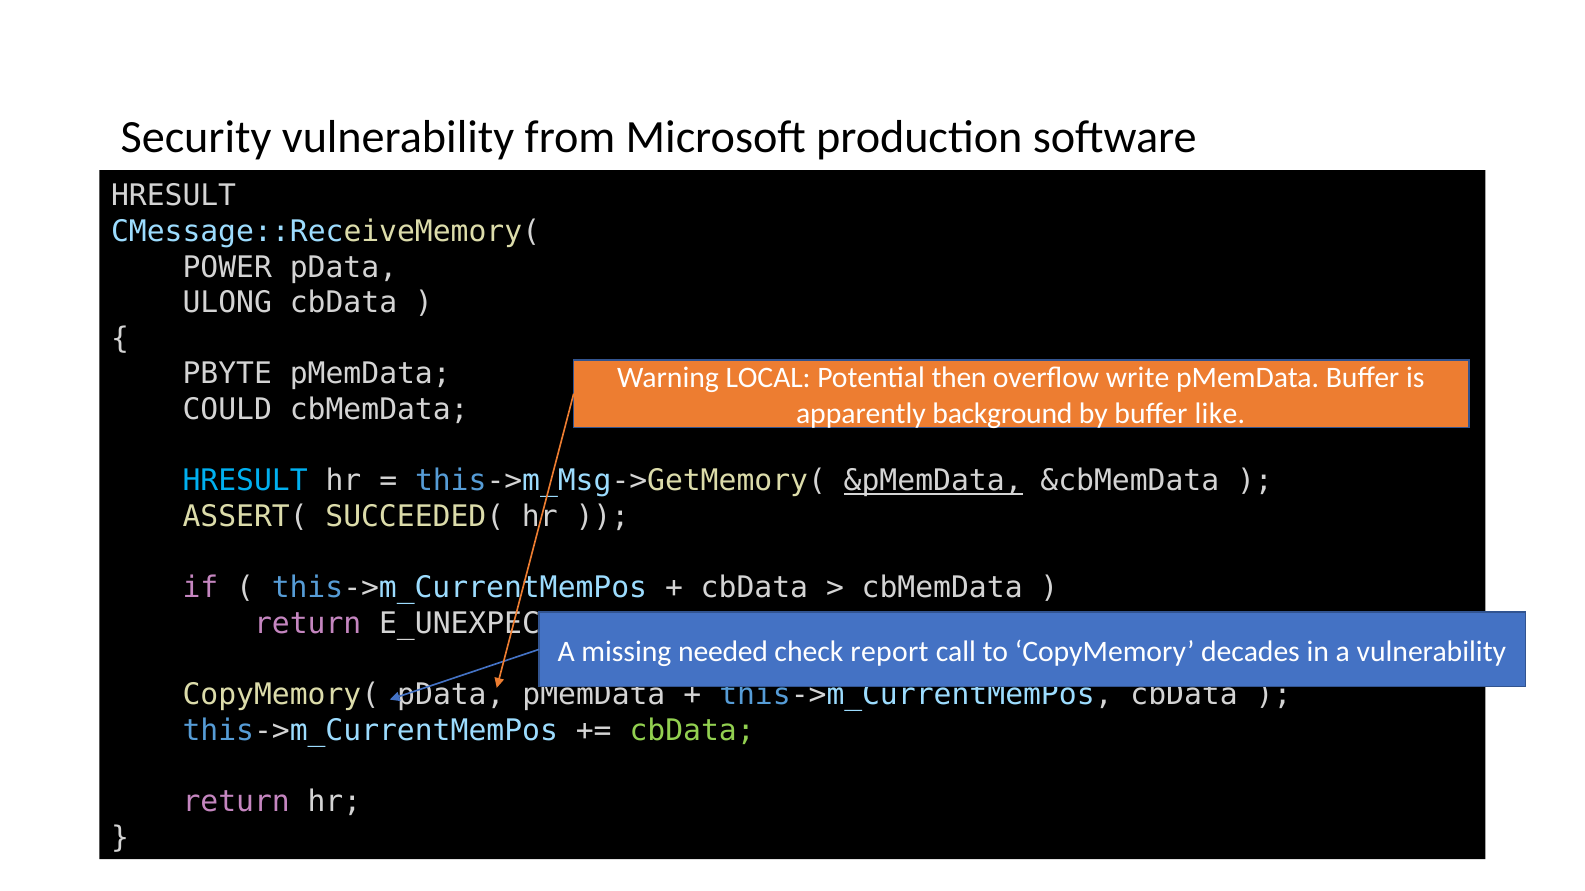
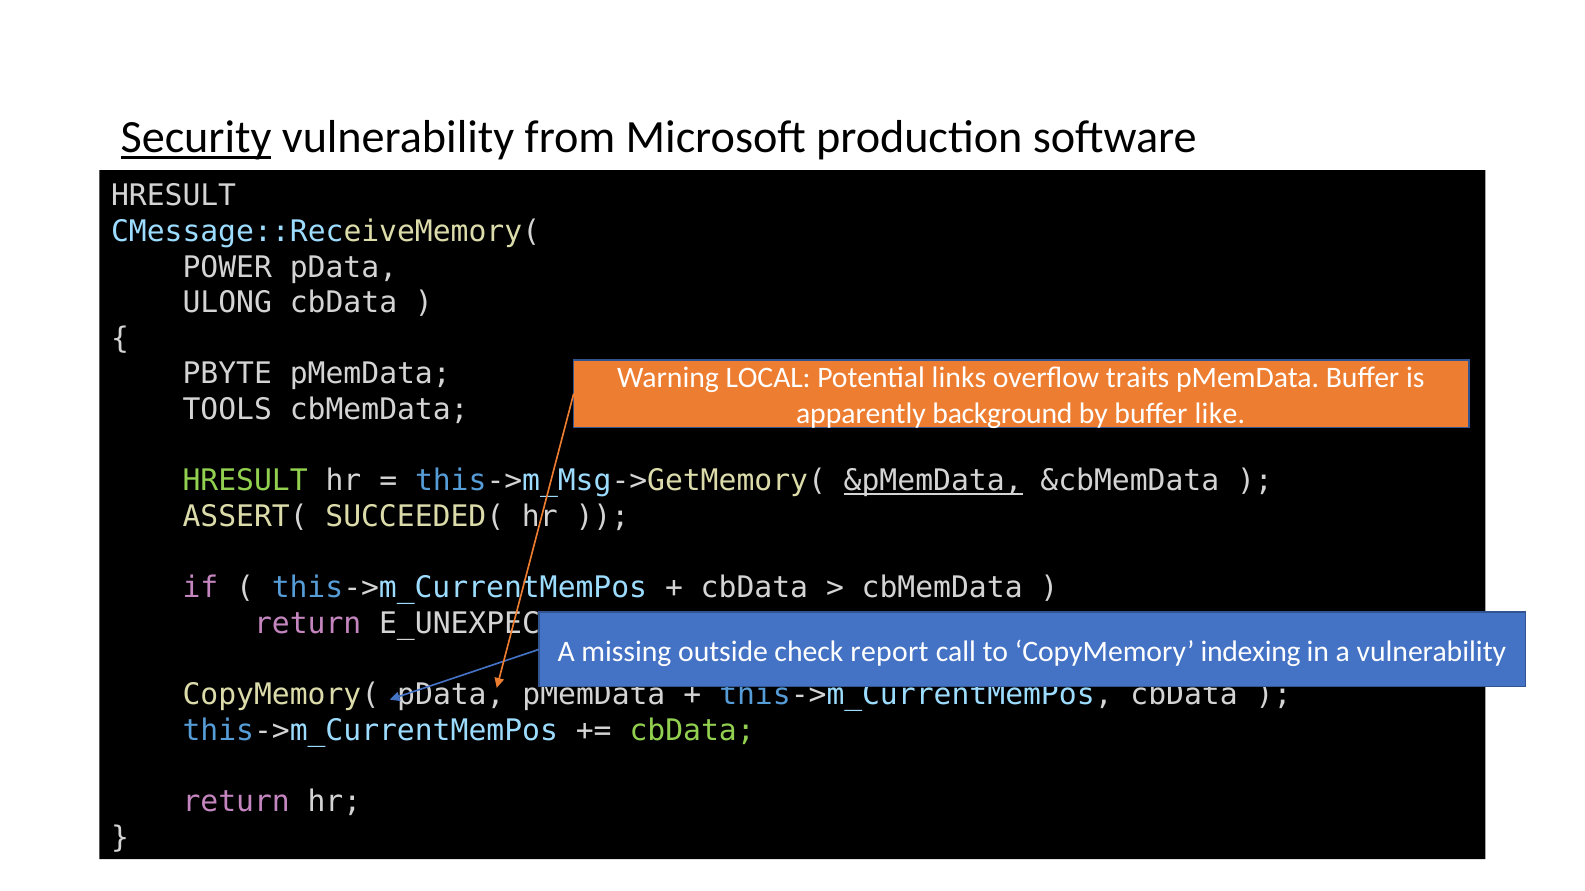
Security underline: none -> present
then: then -> links
write: write -> traits
COULD: COULD -> TOOLS
HRESULT at (245, 481) colour: light blue -> light green
needed: needed -> outside
decades: decades -> indexing
